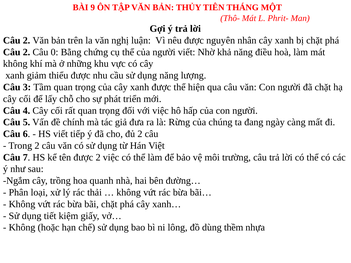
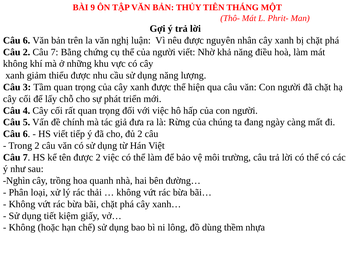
2 at (26, 40): 2 -> 6
2 Câu 0: 0 -> 7
Ngắm: Ngắm -> Nghìn
